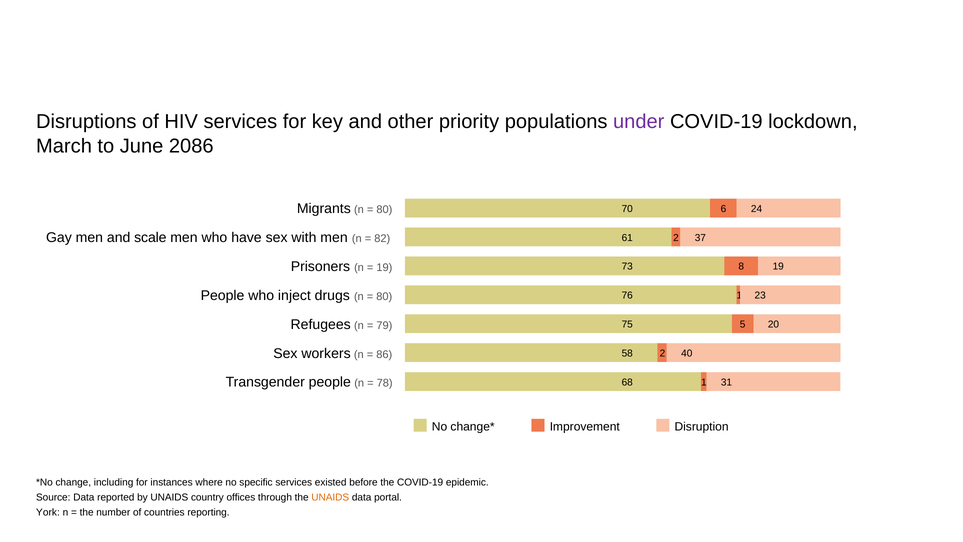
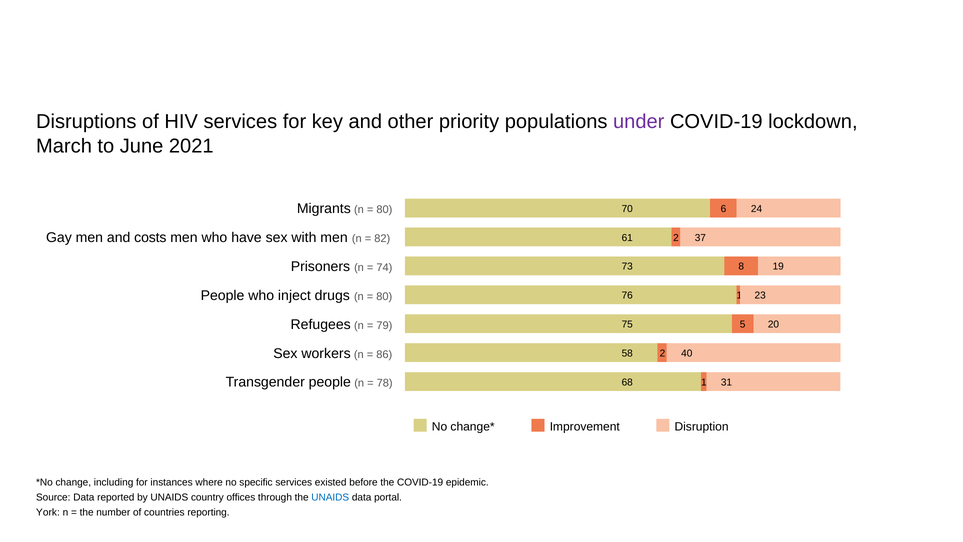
2086: 2086 -> 2021
scale: scale -> costs
19 at (384, 268): 19 -> 74
UNAIDS at (330, 497) colour: orange -> blue
